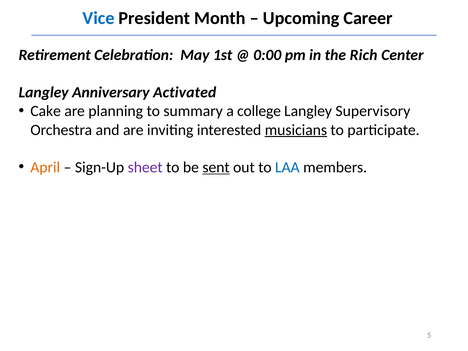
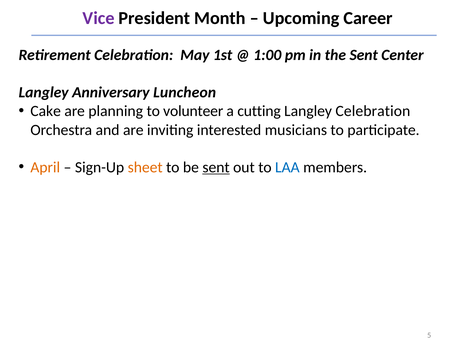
Vice colour: blue -> purple
0:00: 0:00 -> 1:00
the Rich: Rich -> Sent
Activated: Activated -> Luncheon
summary: summary -> volunteer
college: college -> cutting
Langley Supervisory: Supervisory -> Celebration
musicians underline: present -> none
sheet colour: purple -> orange
